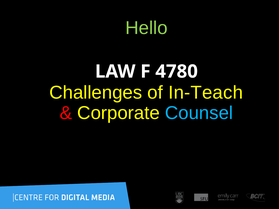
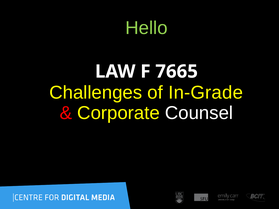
4780: 4780 -> 7665
In-Teach: In-Teach -> In-Grade
Counsel colour: light blue -> white
